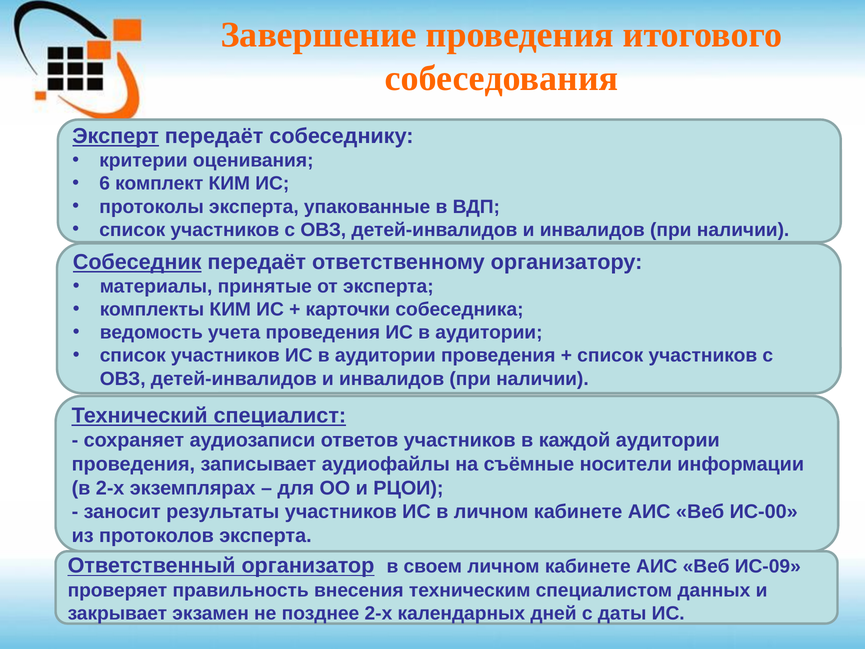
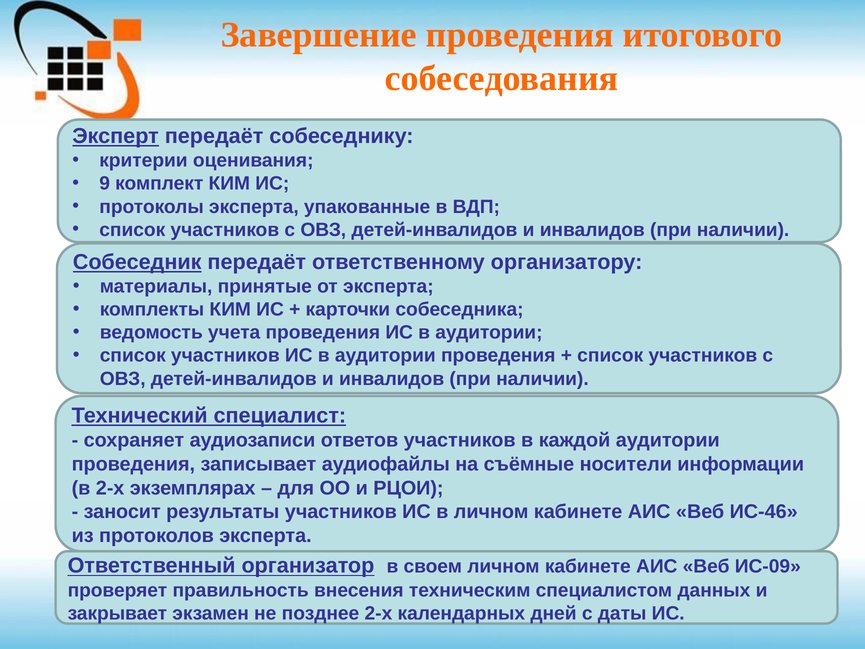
6: 6 -> 9
ИС-00: ИС-00 -> ИС-46
